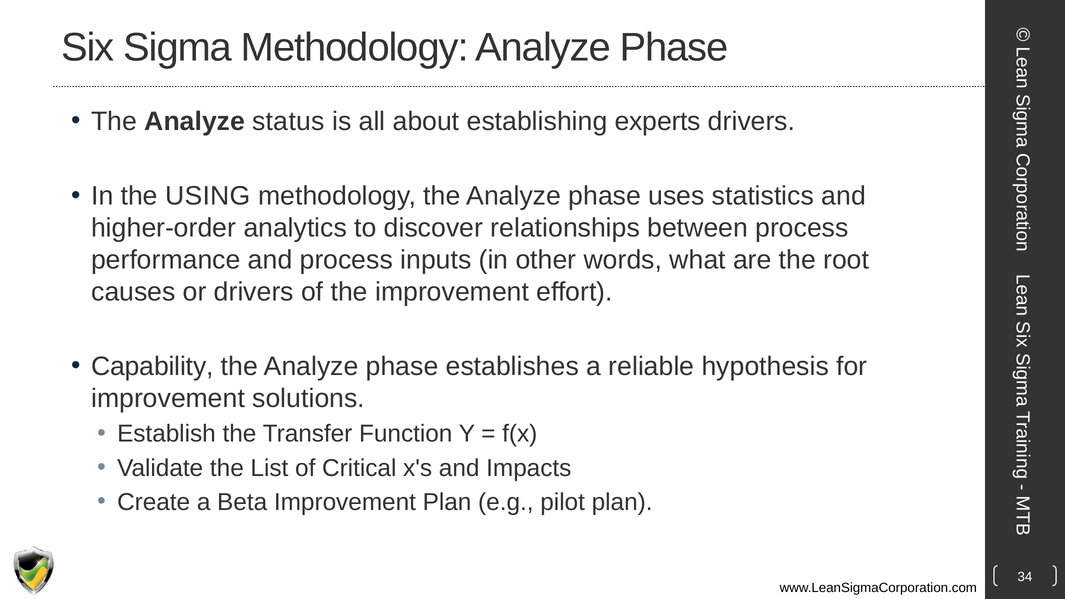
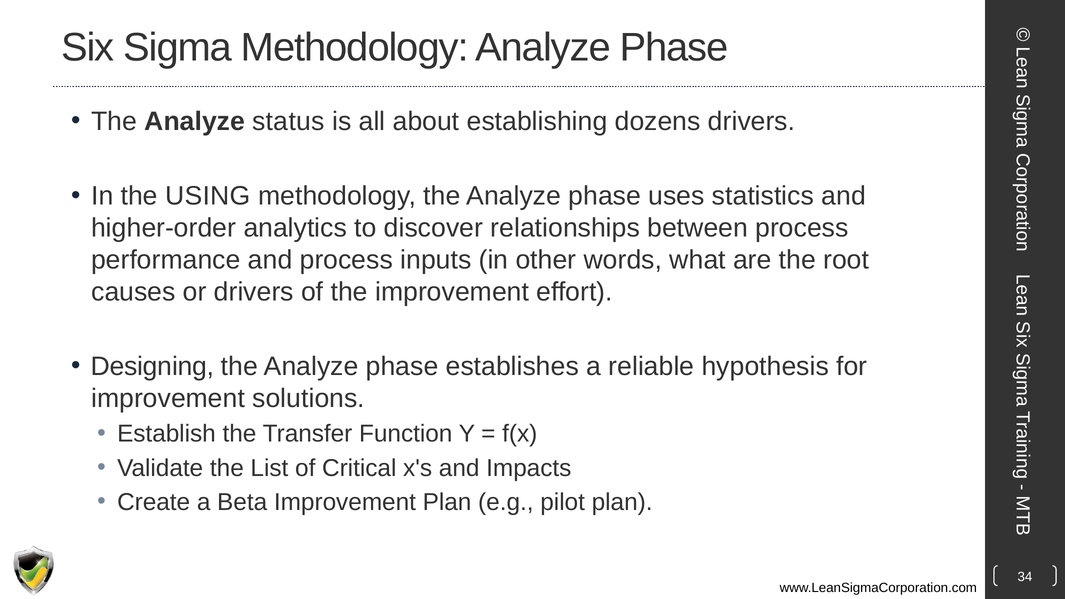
experts: experts -> dozens
Capability: Capability -> Designing
